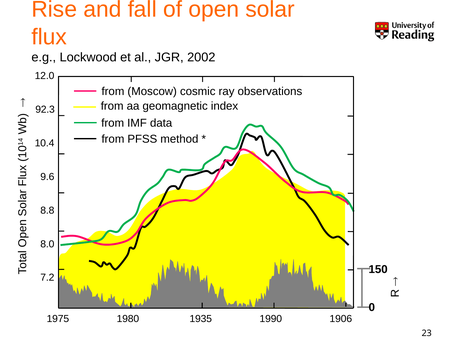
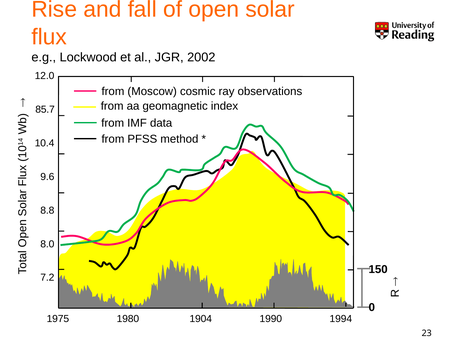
92.3: 92.3 -> 85.7
1935: 1935 -> 1904
1906: 1906 -> 1994
